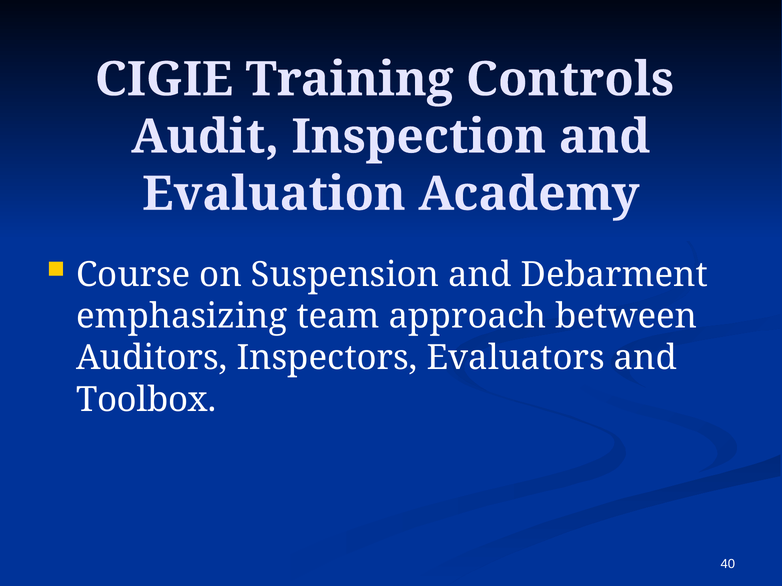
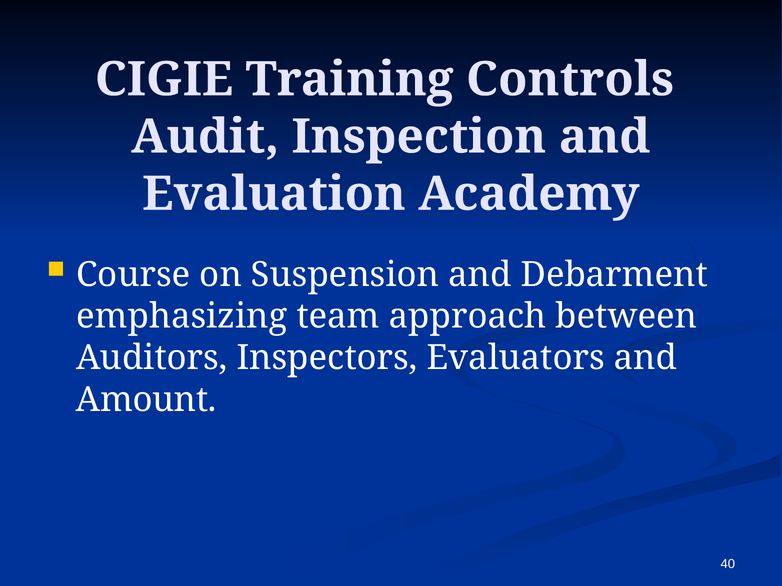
Toolbox: Toolbox -> Amount
